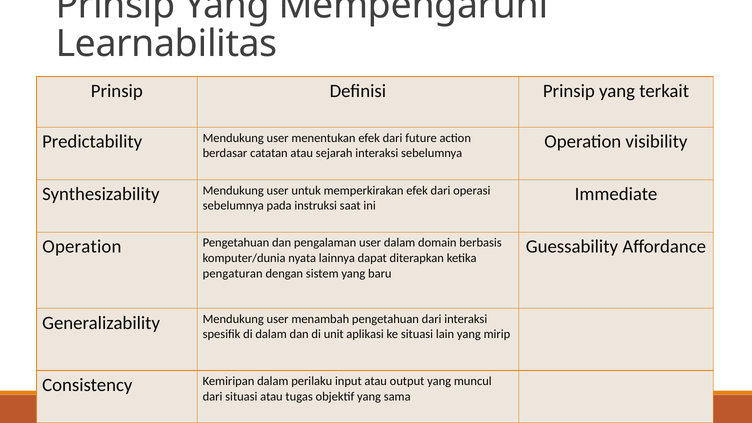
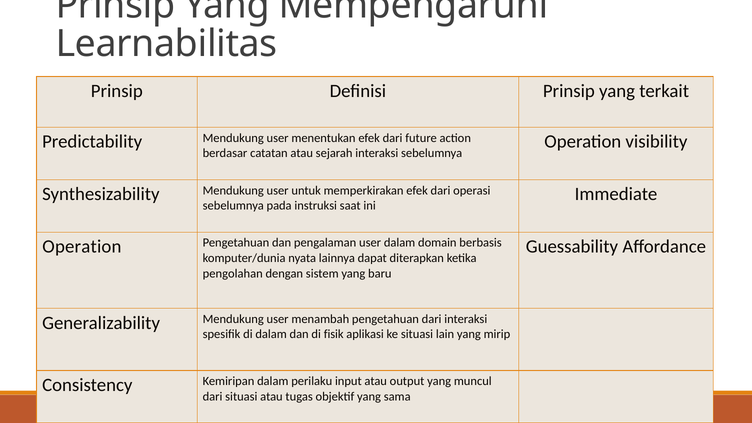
pengaturan: pengaturan -> pengolahan
unit: unit -> fisik
